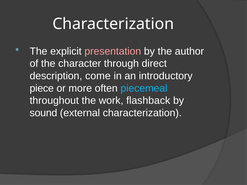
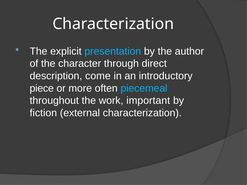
presentation colour: pink -> light blue
flashback: flashback -> important
sound: sound -> fiction
